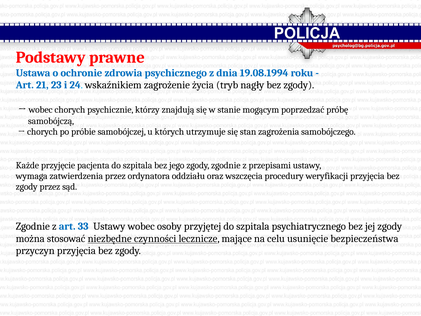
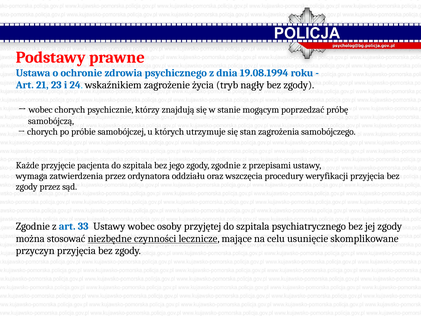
bezpieczeństwa: bezpieczeństwa -> skomplikowane
